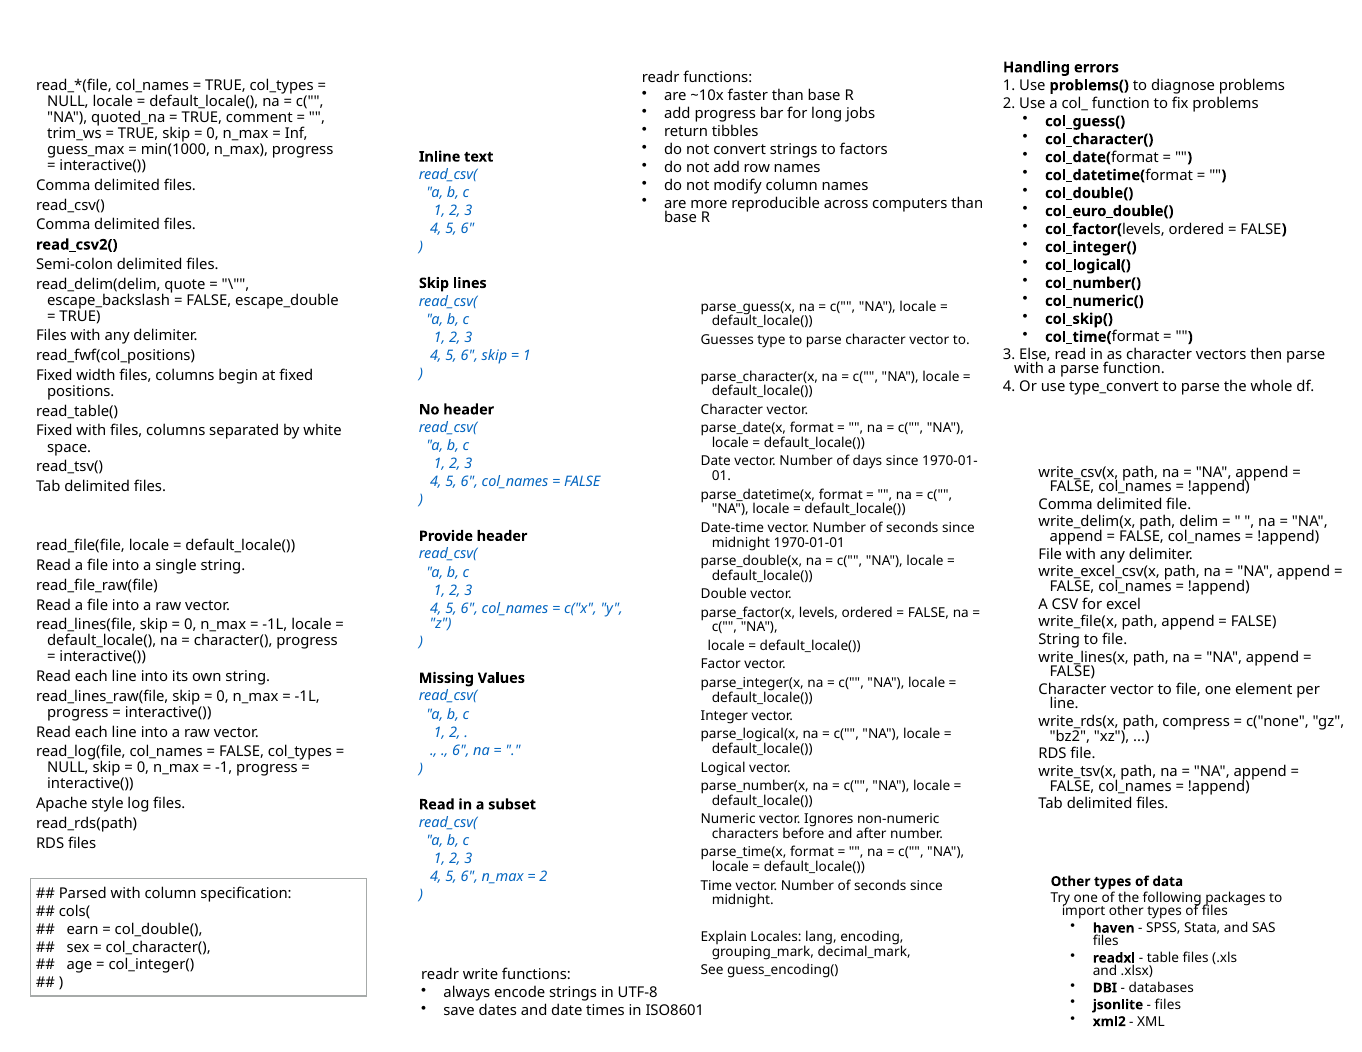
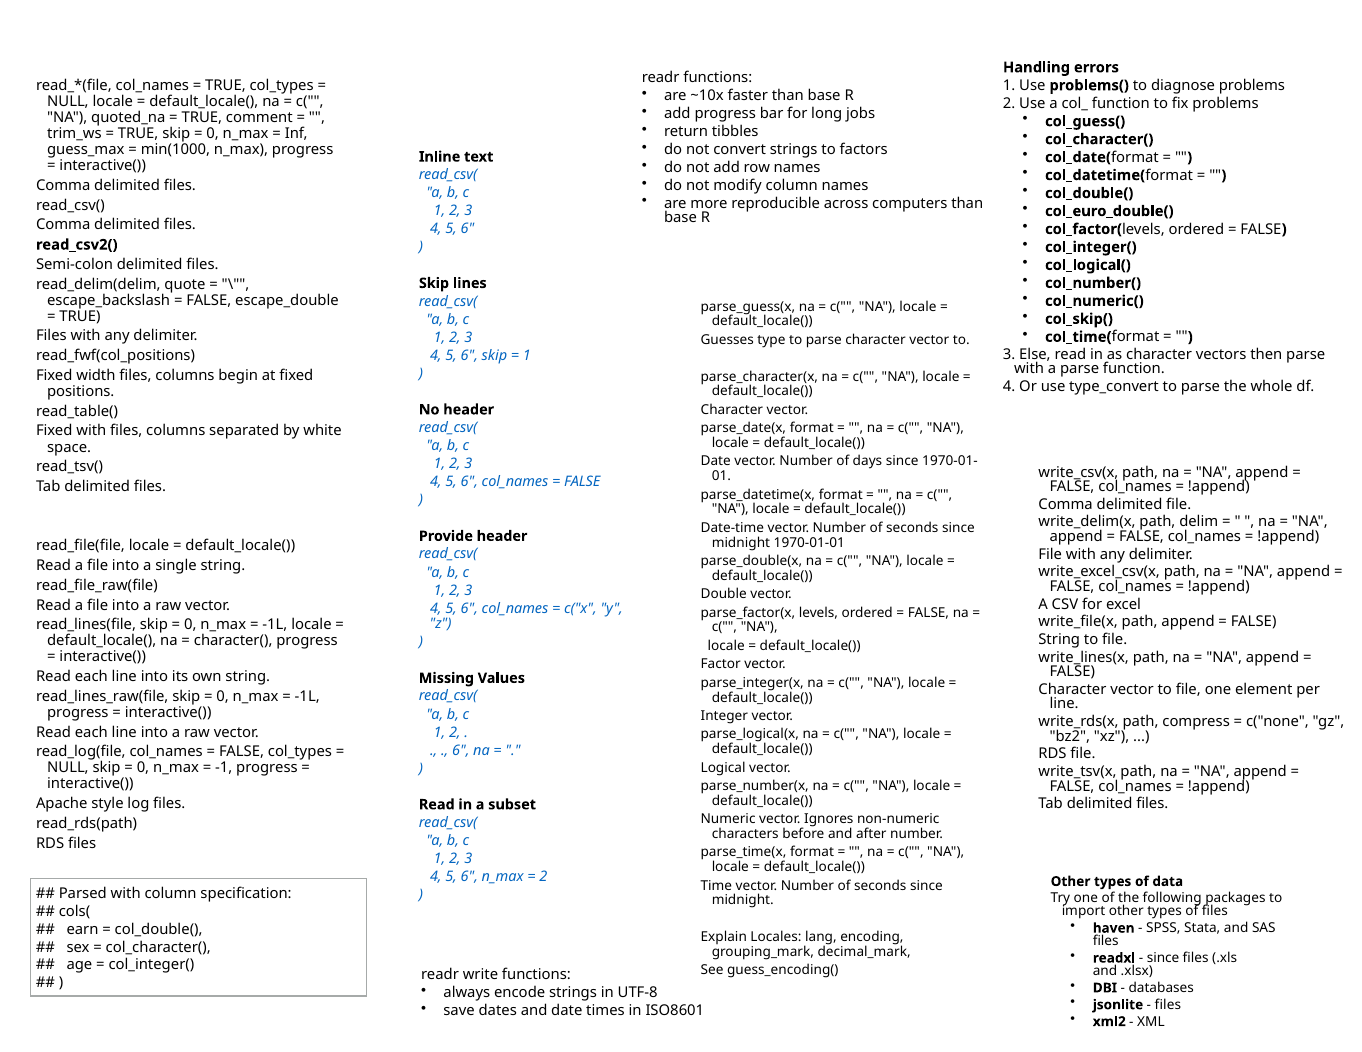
table at (1163, 958): table -> since
